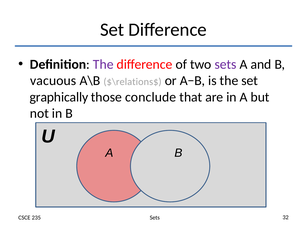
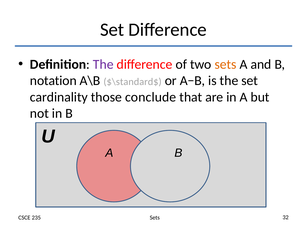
sets at (226, 64) colour: purple -> orange
vacuous: vacuous -> notation
$\relations$: $\relations$ -> $\standard$
graphically: graphically -> cardinality
